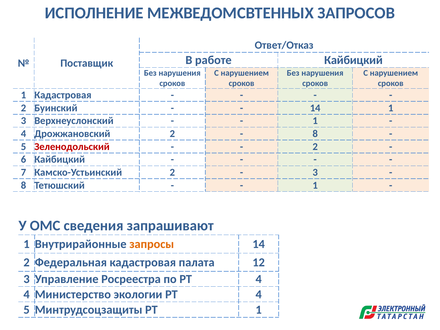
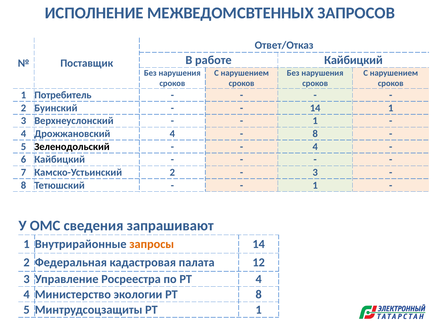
1 Кадастровая: Кадастровая -> Потребитель
Дрожжановский 2: 2 -> 4
Зеленодольский colour: red -> black
2 at (315, 147): 2 -> 4
экологии РТ 4: 4 -> 8
